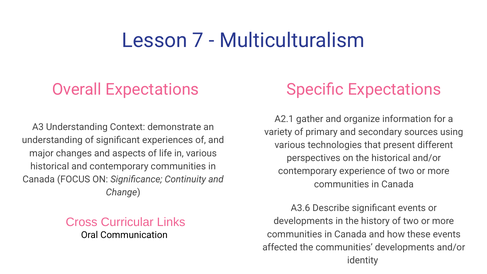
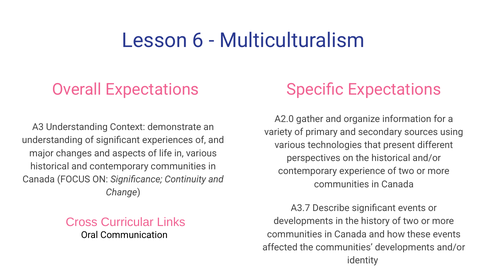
7: 7 -> 6
A2.1: A2.1 -> A2.0
A3.6: A3.6 -> A3.7
